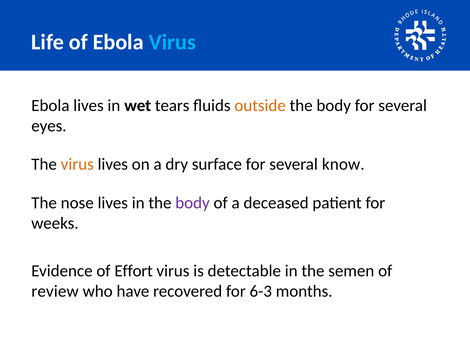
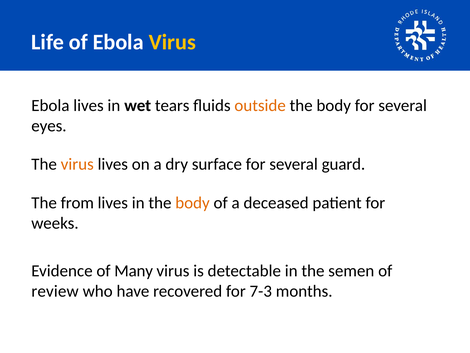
Virus at (172, 42) colour: light blue -> yellow
know: know -> guard
nose: nose -> from
body at (193, 203) colour: purple -> orange
Effort: Effort -> Many
6-3: 6-3 -> 7-3
